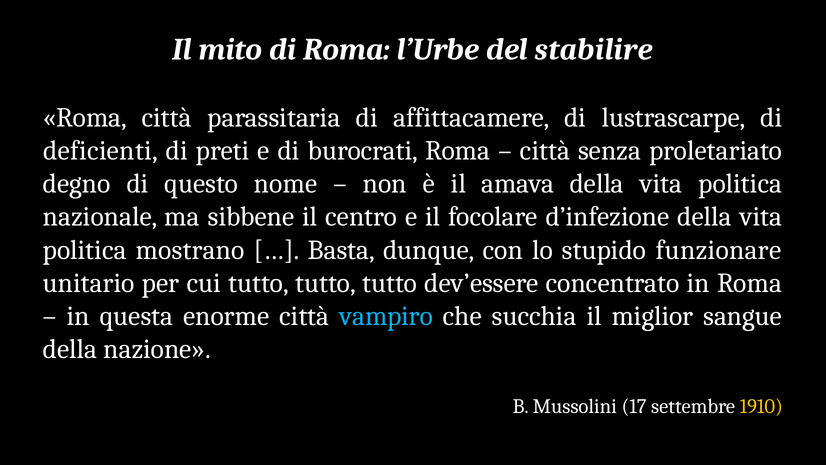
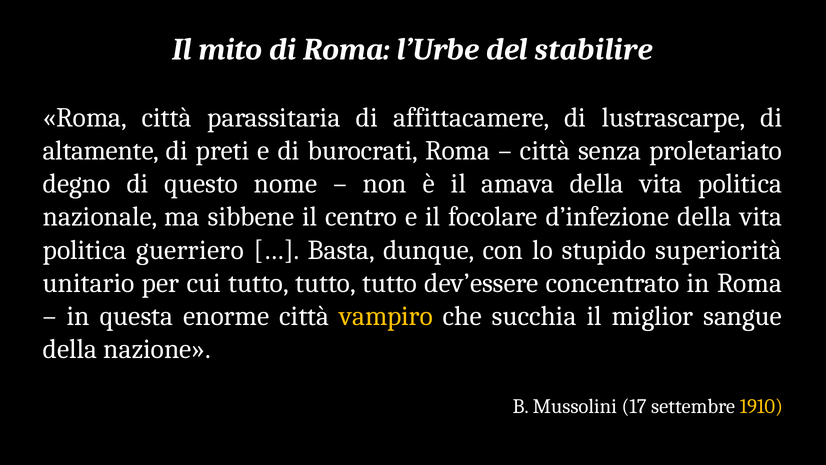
deficienti: deficienti -> altamente
mostrano: mostrano -> guerriero
funzionare: funzionare -> superiorità
vampiro colour: light blue -> yellow
